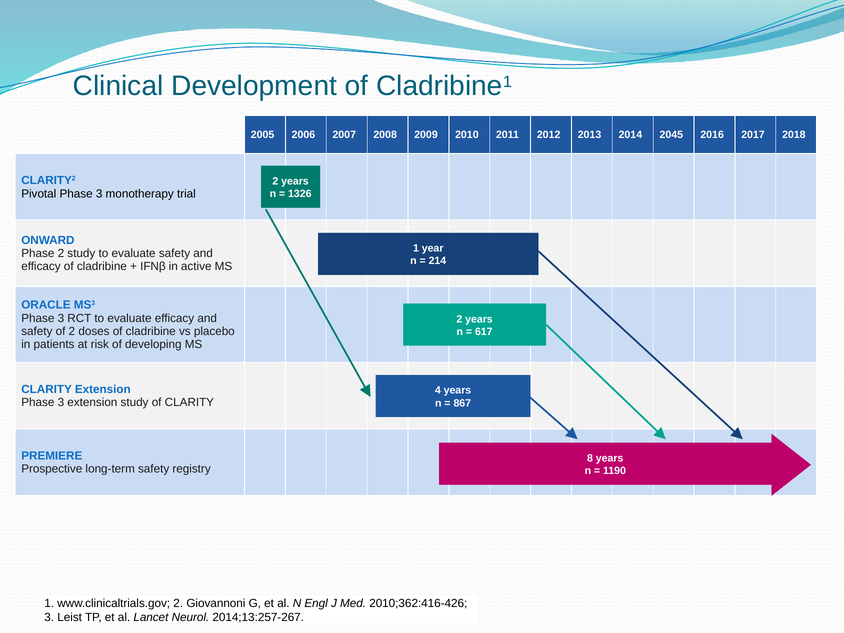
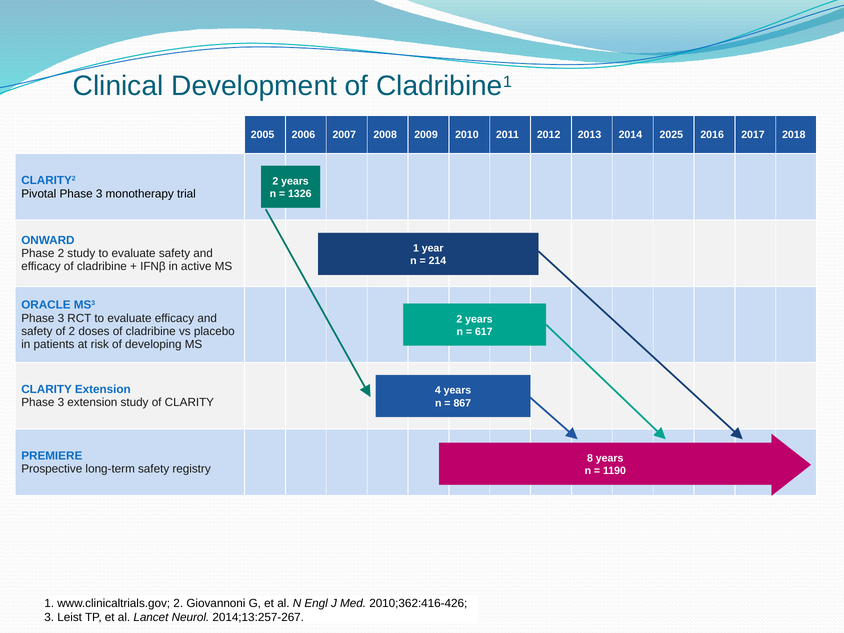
2045: 2045 -> 2025
